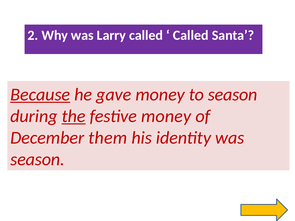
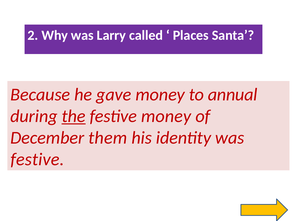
Called at (191, 35): Called -> Places
Because underline: present -> none
to season: season -> annual
season at (37, 160): season -> festive
